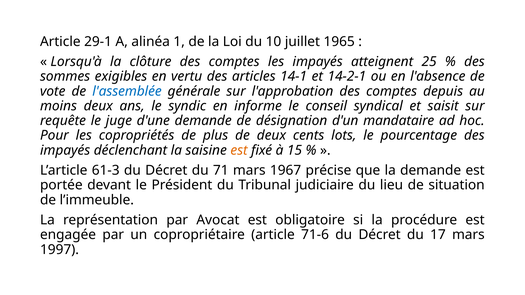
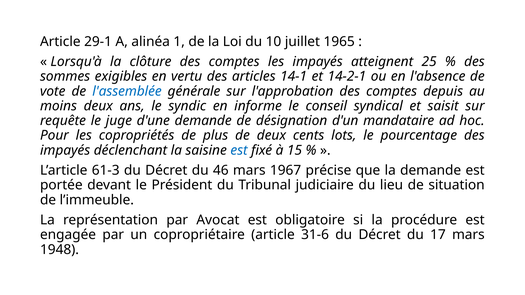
est at (239, 150) colour: orange -> blue
71: 71 -> 46
71-6: 71-6 -> 31-6
1997: 1997 -> 1948
